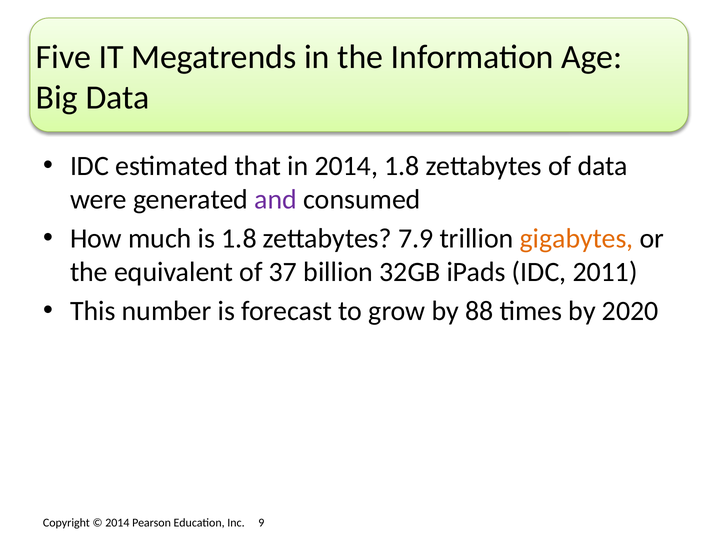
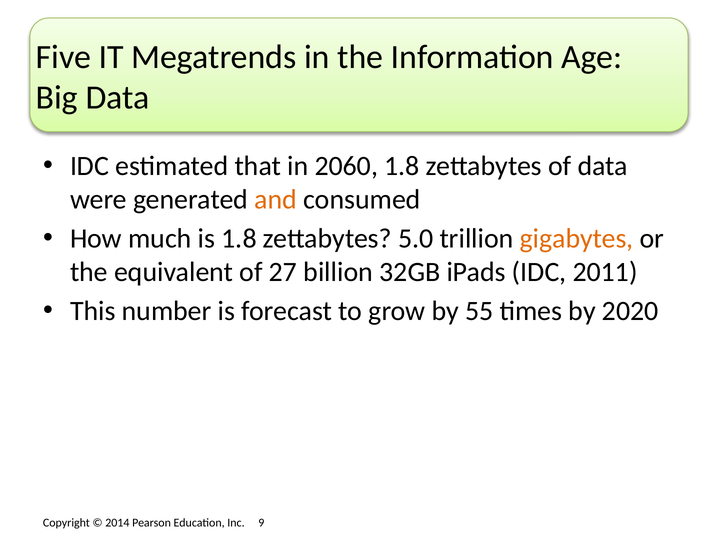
in 2014: 2014 -> 2060
and colour: purple -> orange
7.9: 7.9 -> 5.0
37: 37 -> 27
88: 88 -> 55
